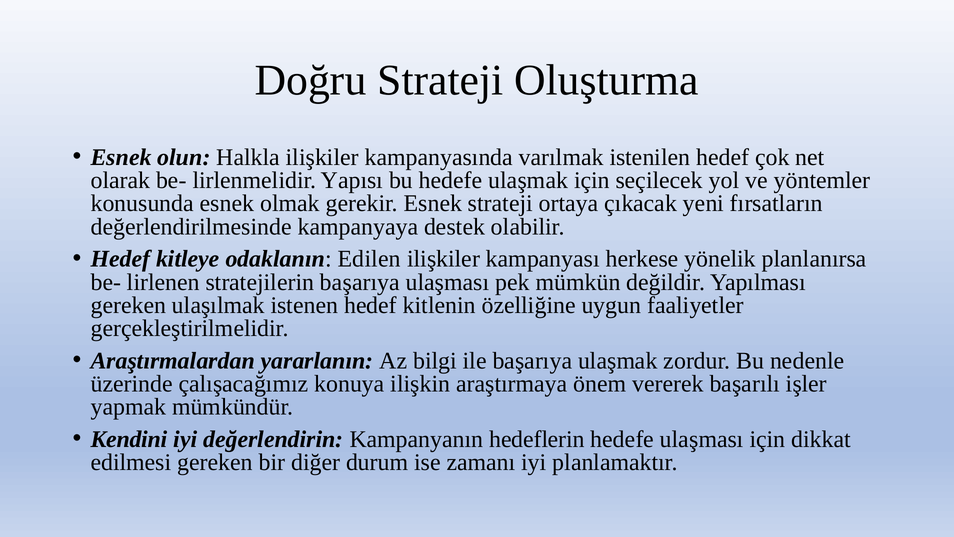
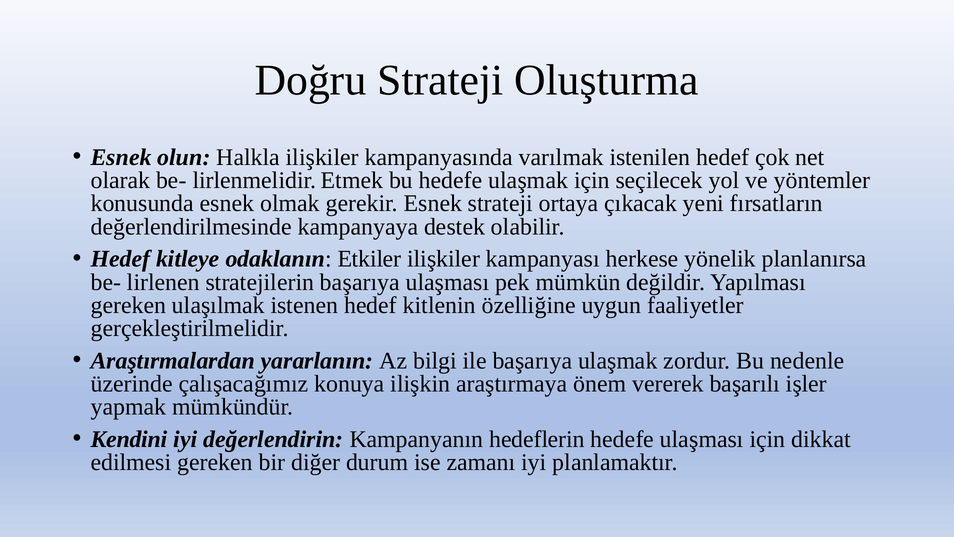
Yapısı: Yapısı -> Etmek
Edilen: Edilen -> Etkiler
